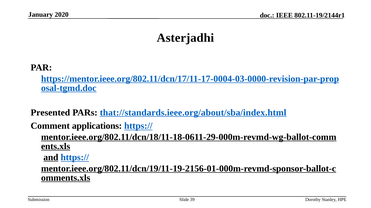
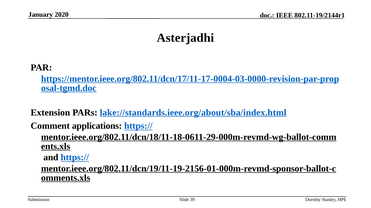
Presented: Presented -> Extension
that://standards.ieee.org/about/sba/index.html: that://standards.ieee.org/about/sba/index.html -> lake://standards.ieee.org/about/sba/index.html
and underline: present -> none
